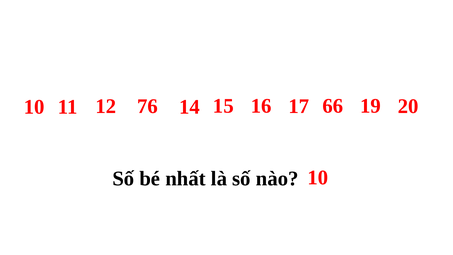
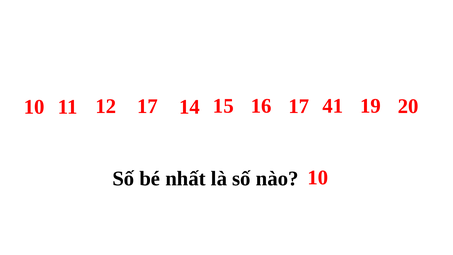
12 76: 76 -> 17
66: 66 -> 41
